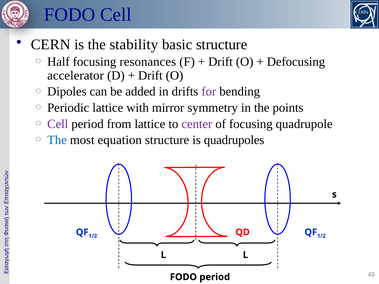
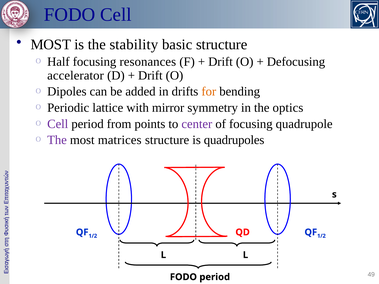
CERN at (51, 45): CERN -> MOST
for colour: purple -> orange
points: points -> optics
from lattice: lattice -> points
The at (57, 140) colour: blue -> purple
equation: equation -> matrices
